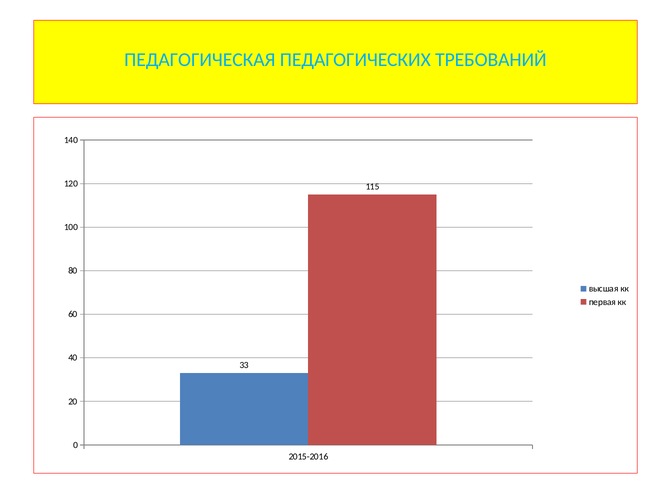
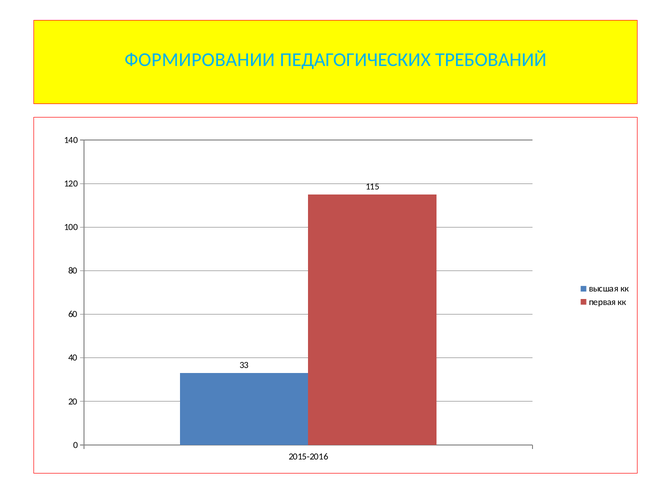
ПЕДАГОГИЧЕСКАЯ: ПЕДАГОГИЧЕСКАЯ -> ФОРМИРОВАНИИ
